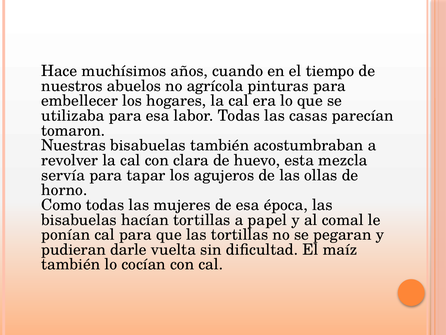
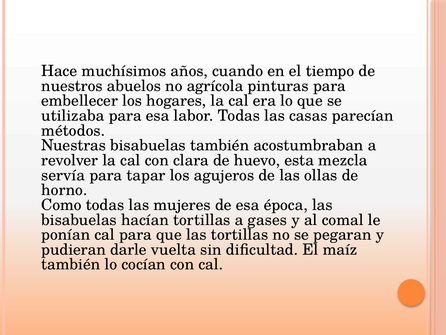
tomaron: tomaron -> métodos
papel: papel -> gases
